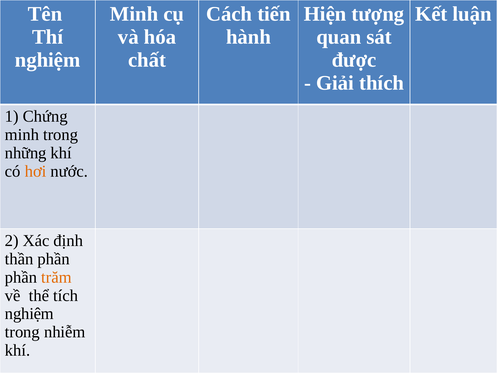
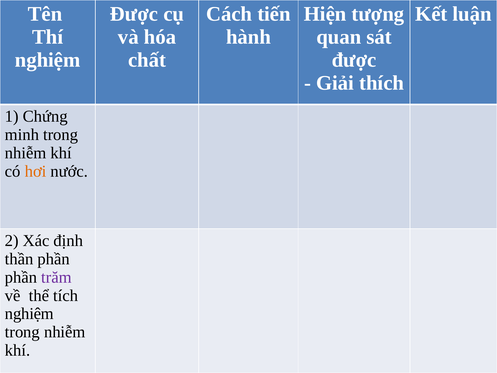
Minh at (134, 14): Minh -> Được
những at (26, 153): những -> nhiễm
trăm colour: orange -> purple
